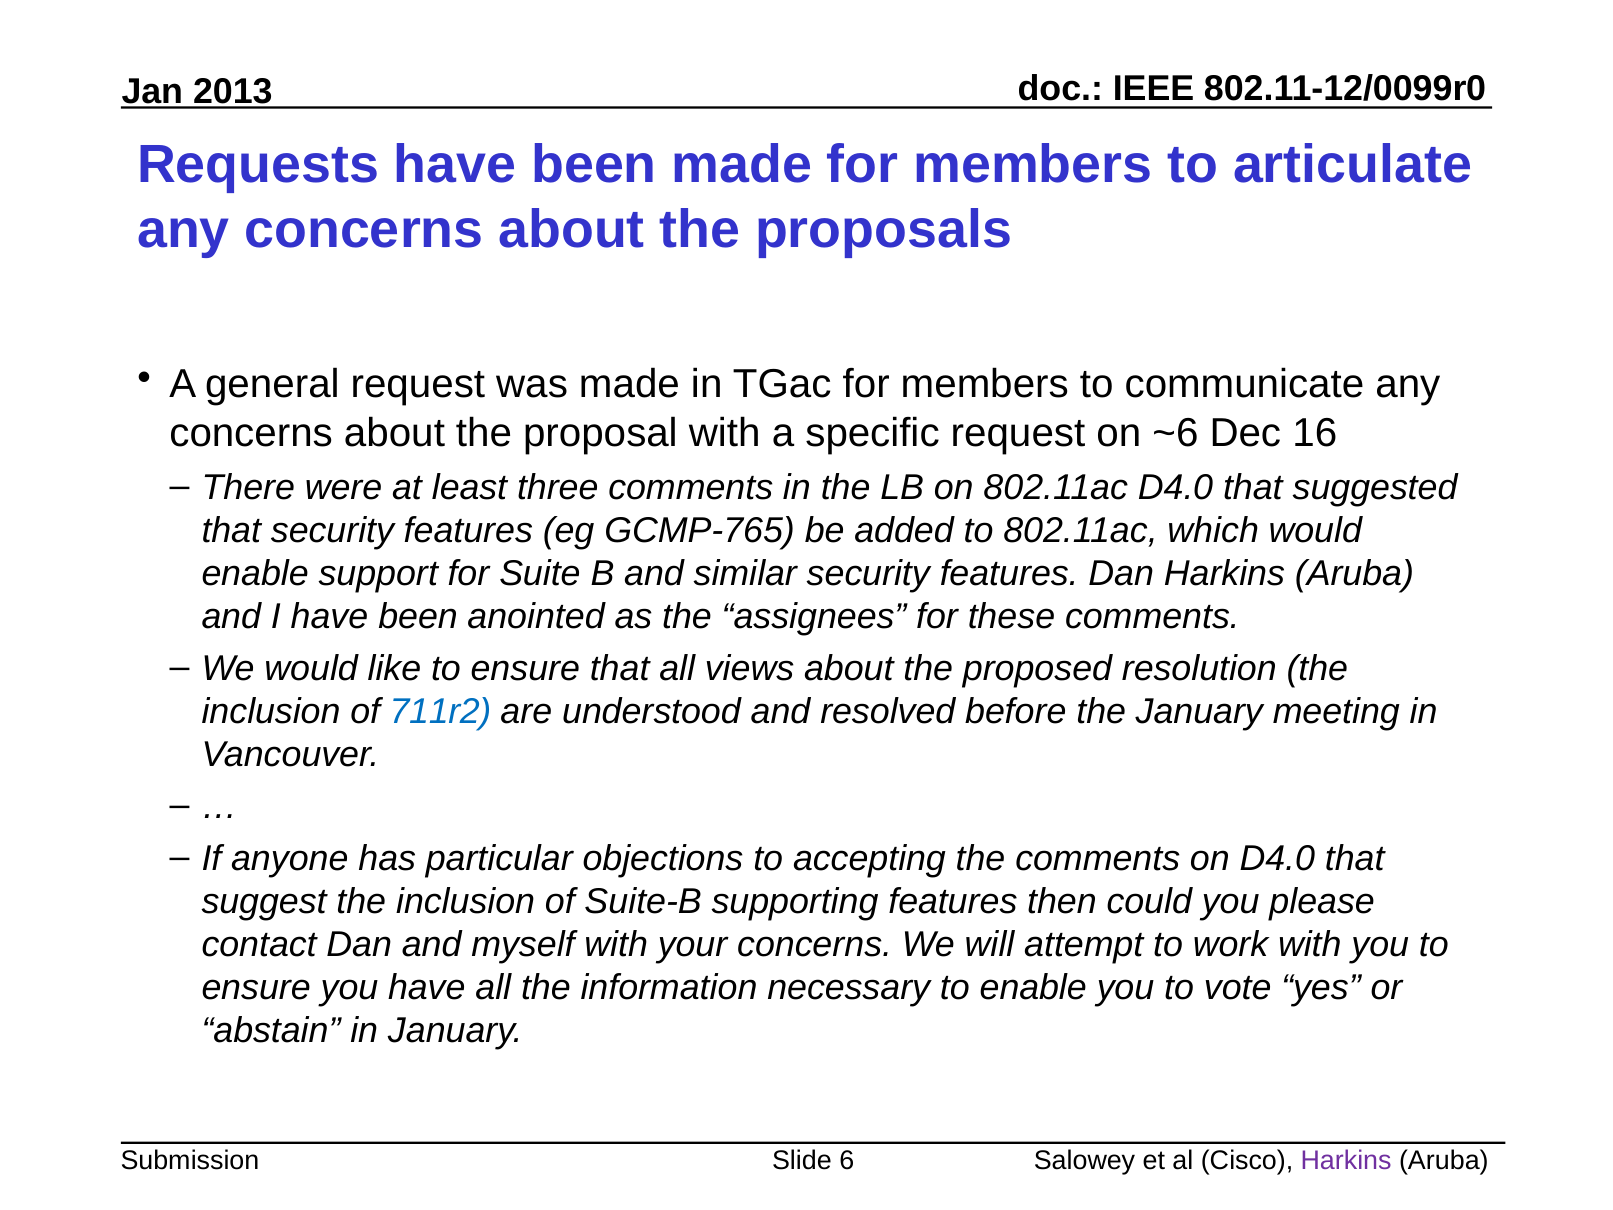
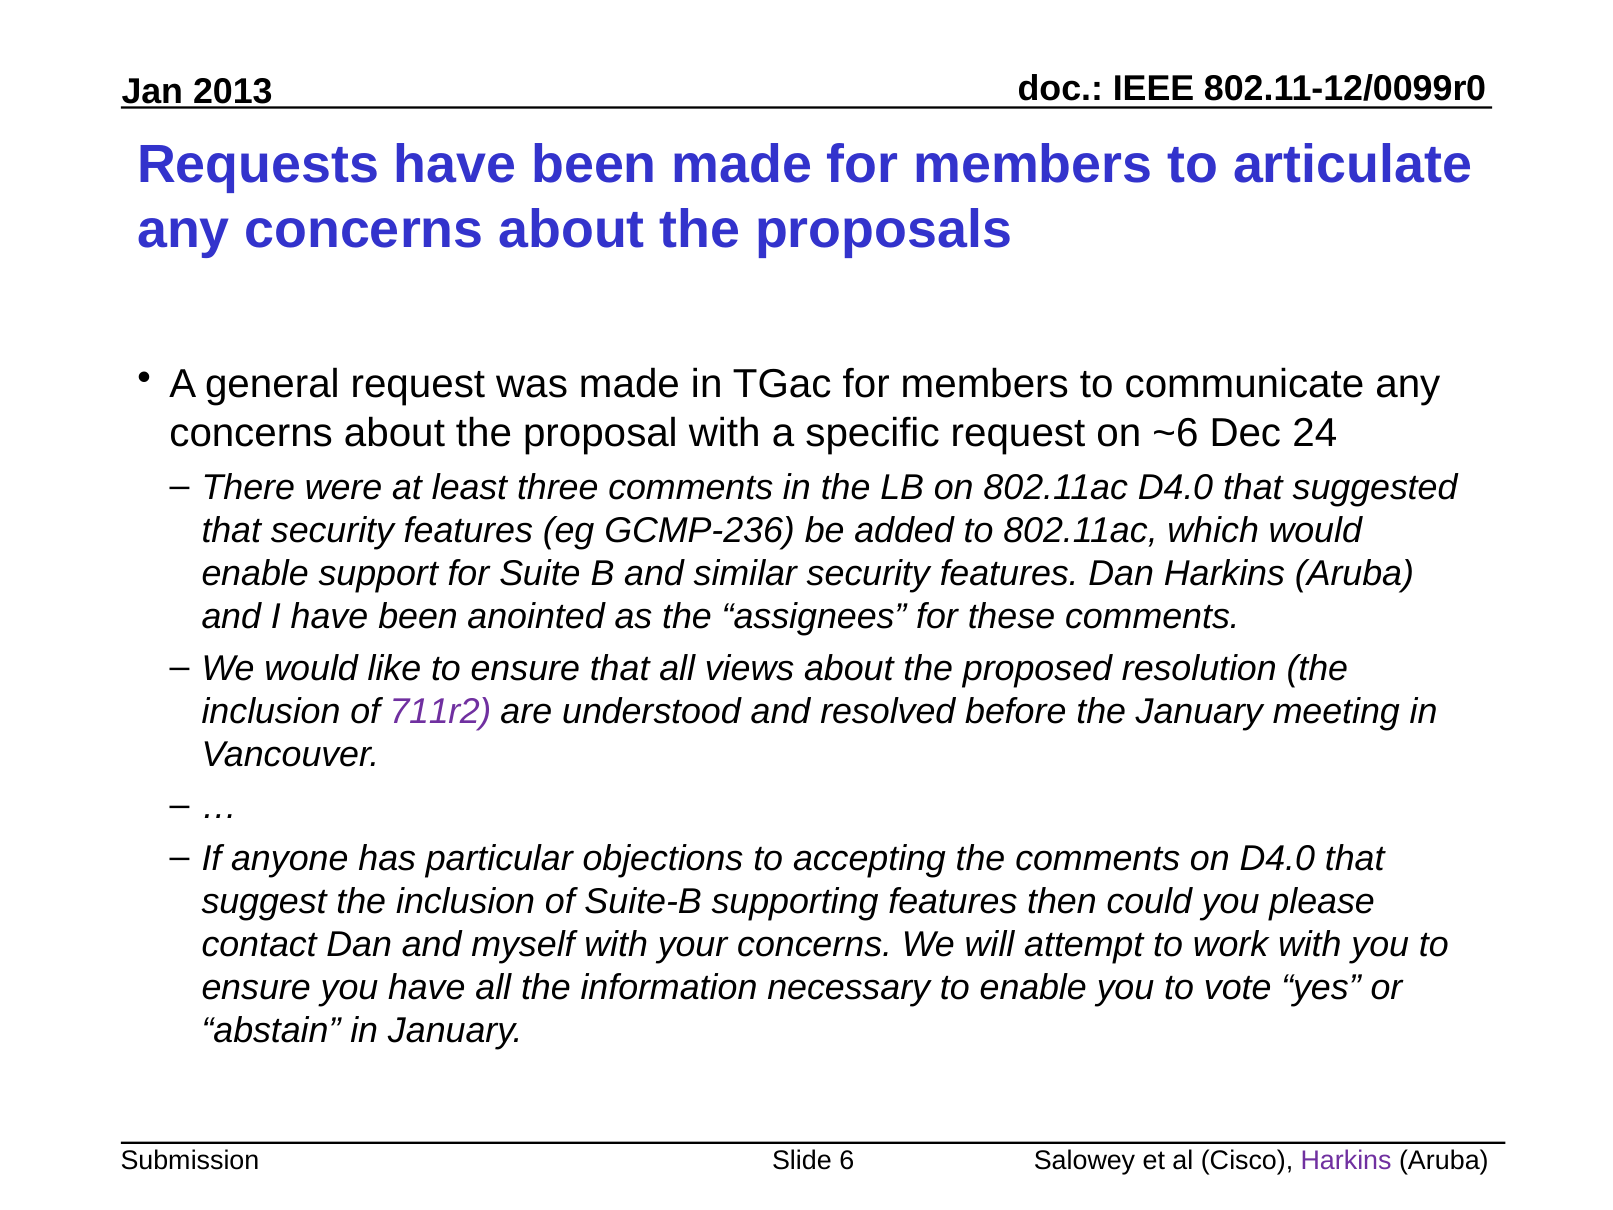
16: 16 -> 24
GCMP-765: GCMP-765 -> GCMP-236
711r2 colour: blue -> purple
